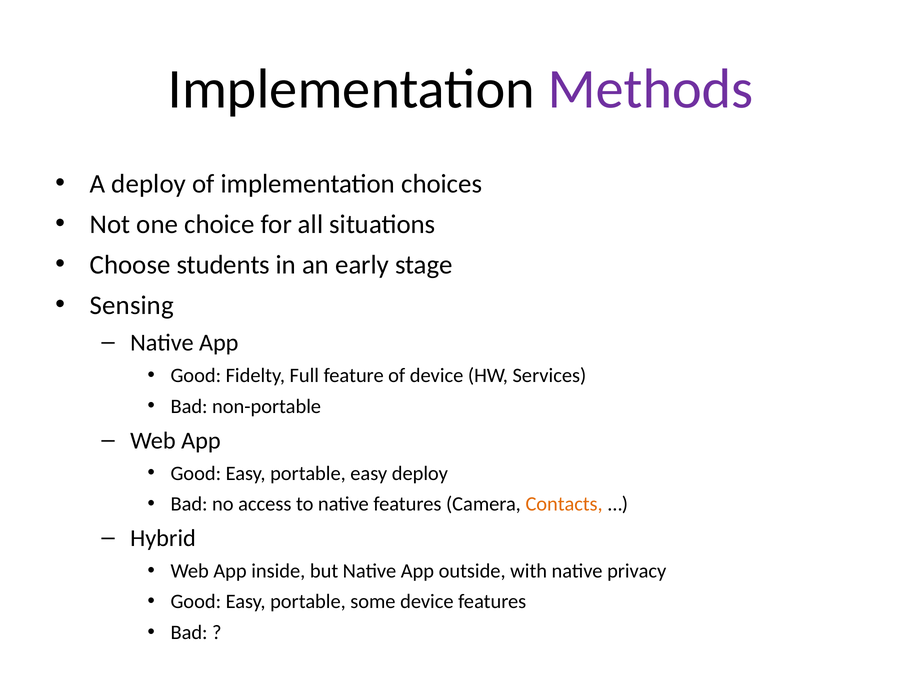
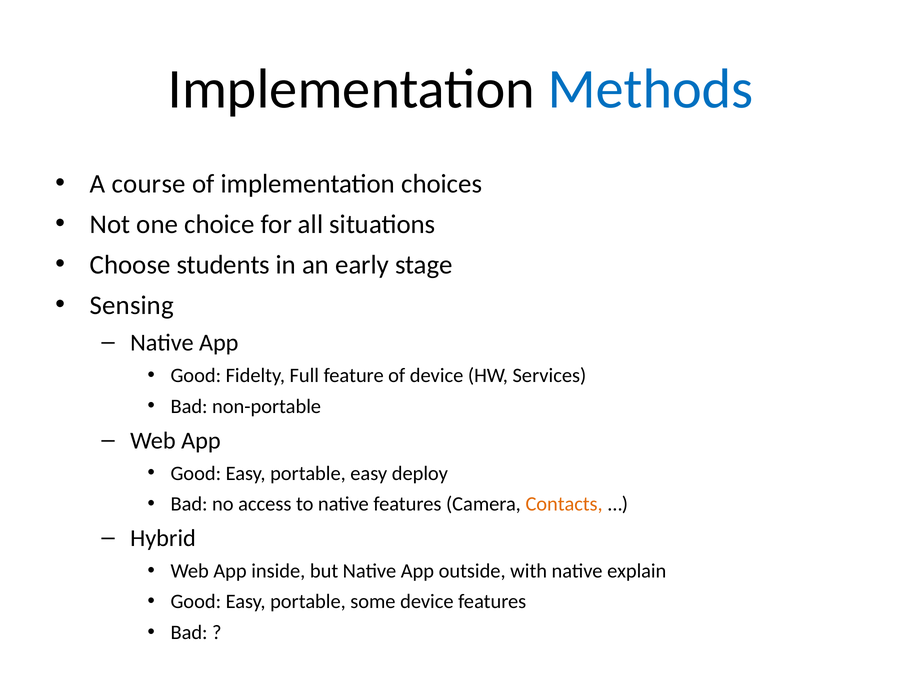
Methods colour: purple -> blue
A deploy: deploy -> course
privacy: privacy -> explain
